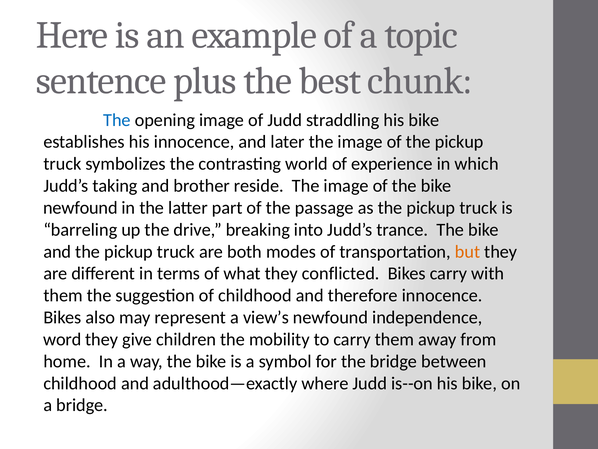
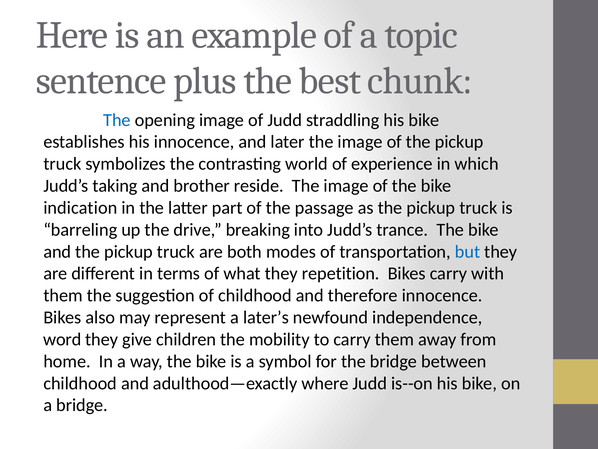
newfound at (80, 208): newfound -> indication
but colour: orange -> blue
conflicted: conflicted -> repetition
view’s: view’s -> later’s
